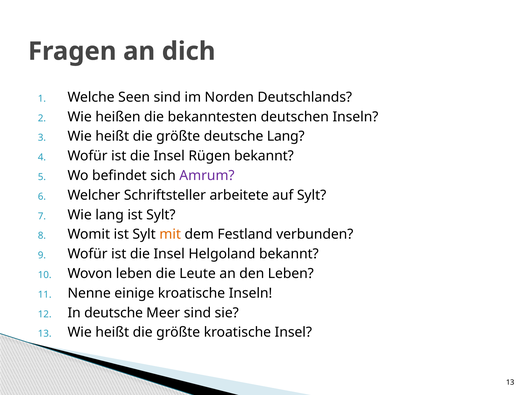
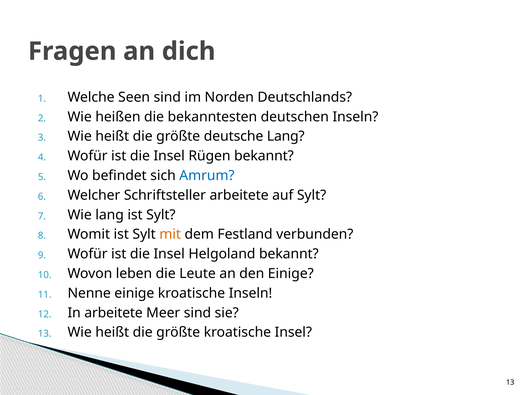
Amrum colour: purple -> blue
den Leben: Leben -> Einige
In deutsche: deutsche -> arbeitete
